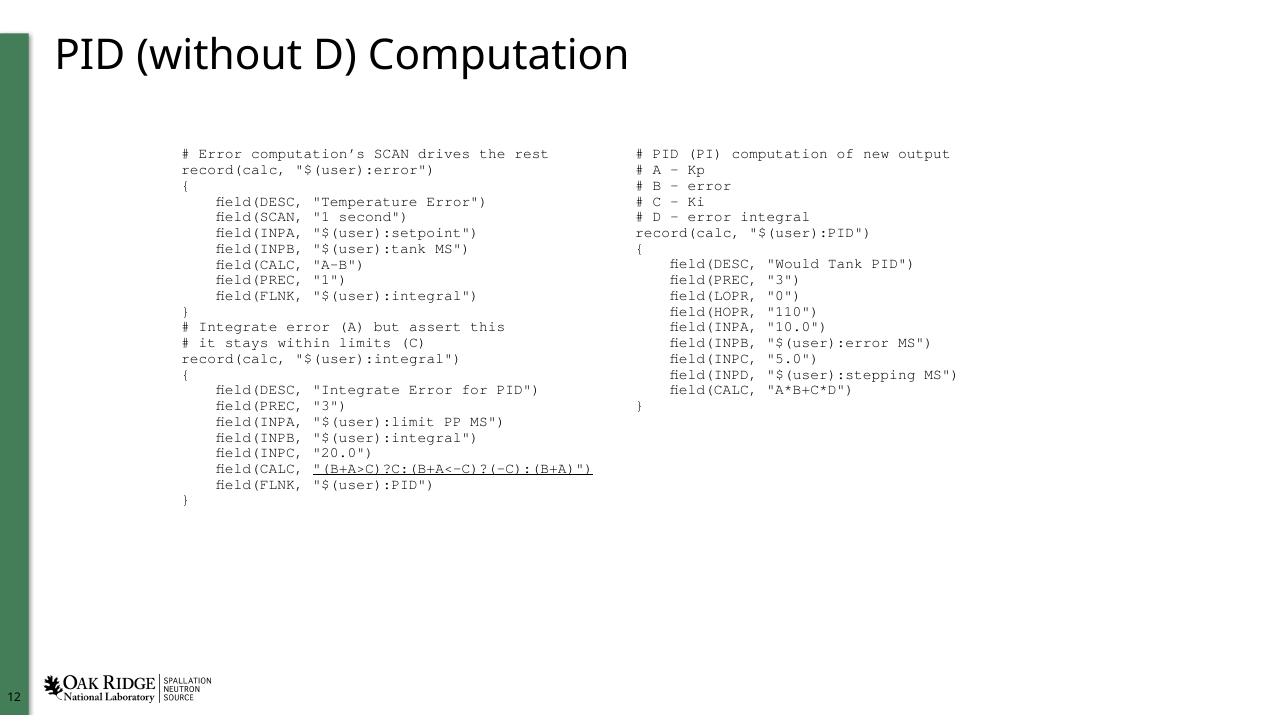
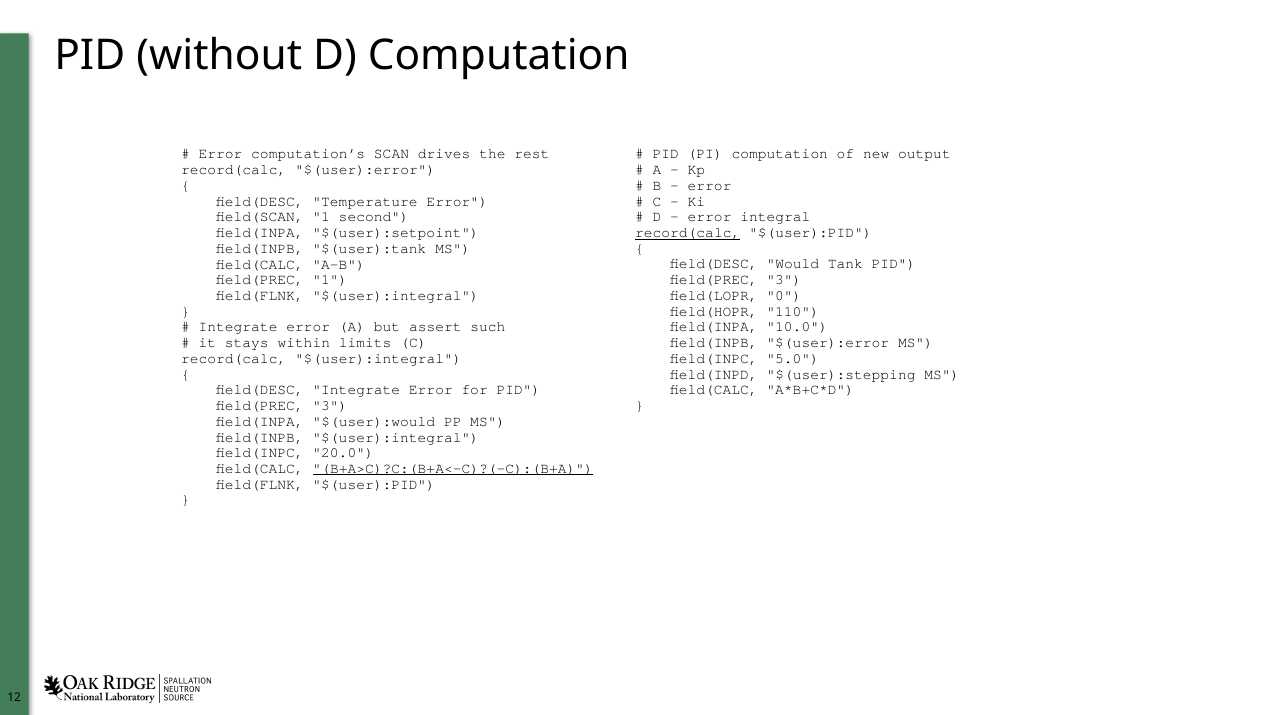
record(calc at (688, 233) underline: none -> present
this: this -> such
$(user):limit: $(user):limit -> $(user):would
